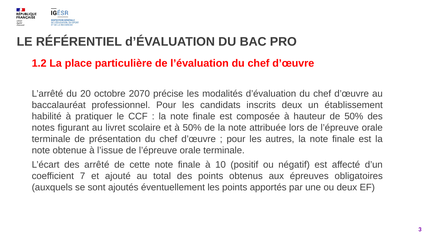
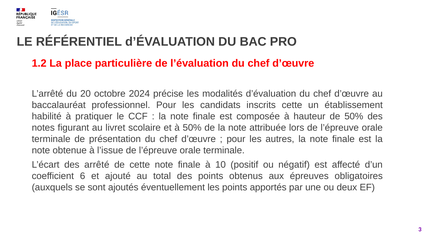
2070: 2070 -> 2024
inscrits deux: deux -> cette
7: 7 -> 6
